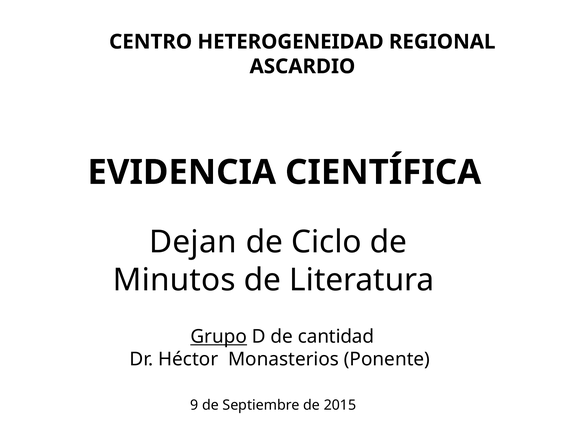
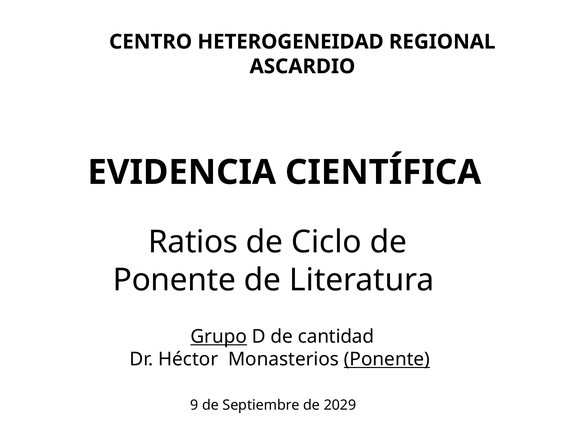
Dejan: Dejan -> Ratios
Minutos at (174, 280): Minutos -> Ponente
Ponente at (387, 359) underline: none -> present
2015: 2015 -> 2029
